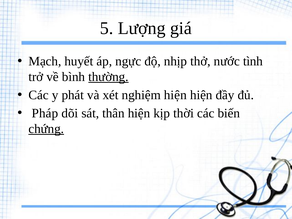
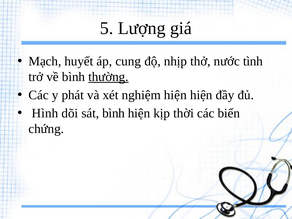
ngực: ngực -> cung
Pháp: Pháp -> Hình
sát thân: thân -> bình
chứng underline: present -> none
